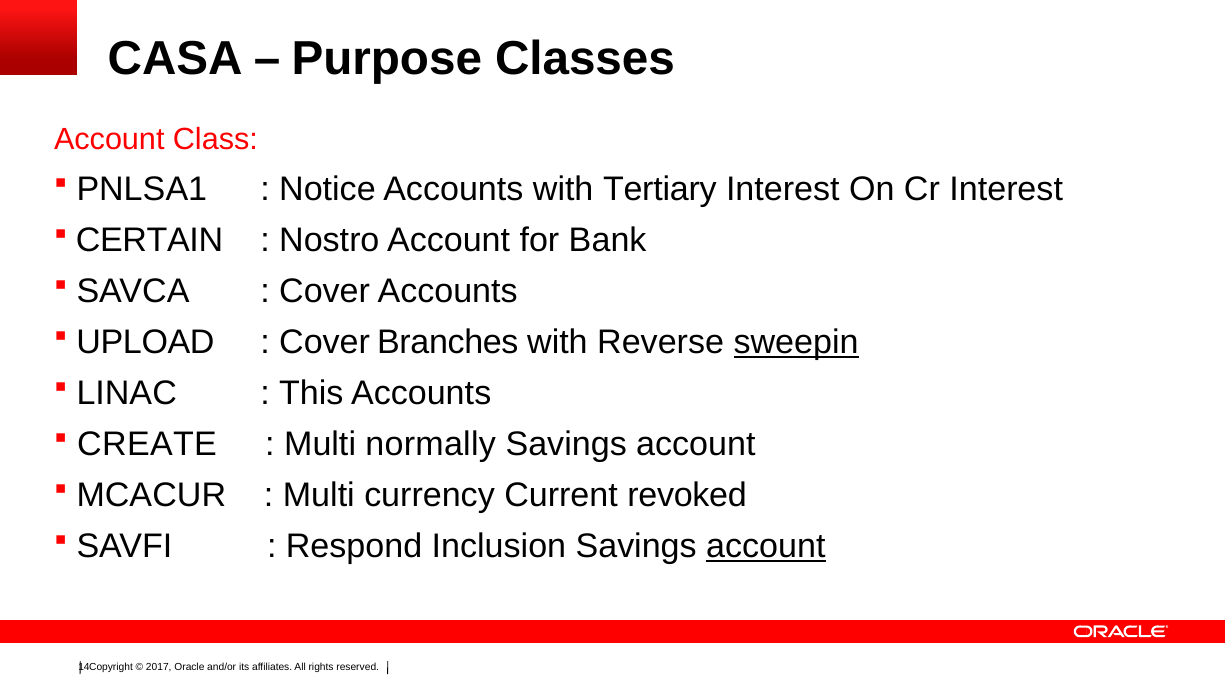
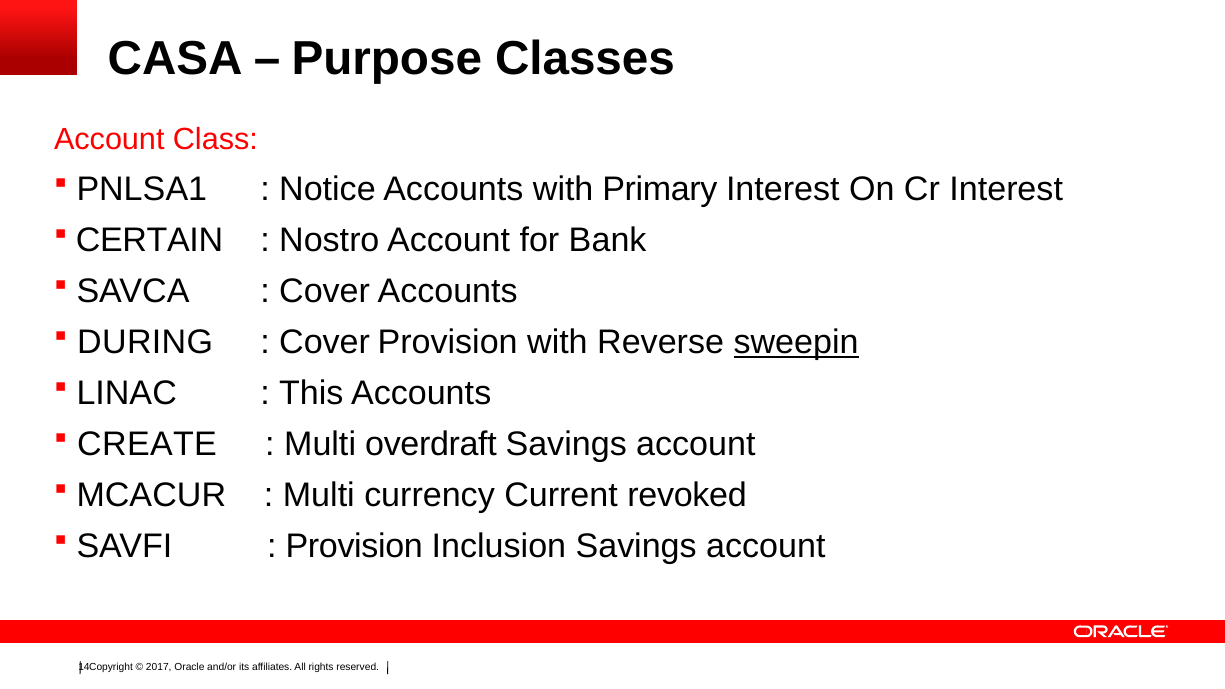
Tertiary: Tertiary -> Primary
UPLOAD: UPLOAD -> DURING
Cover Branches: Branches -> Provision
normally: normally -> overdraft
Respond at (354, 546): Respond -> Provision
account at (766, 546) underline: present -> none
